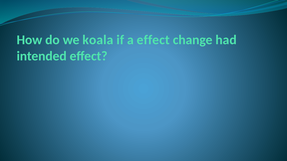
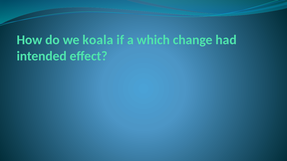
a effect: effect -> which
